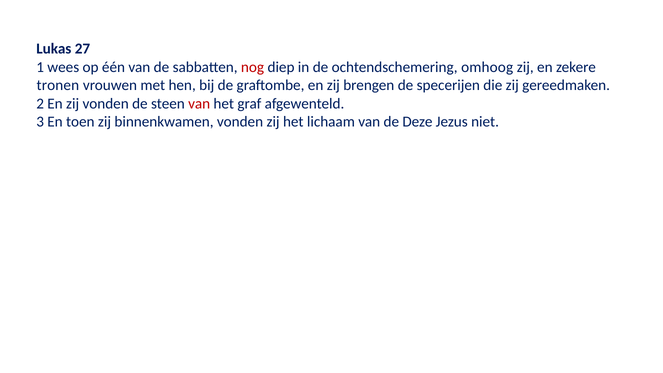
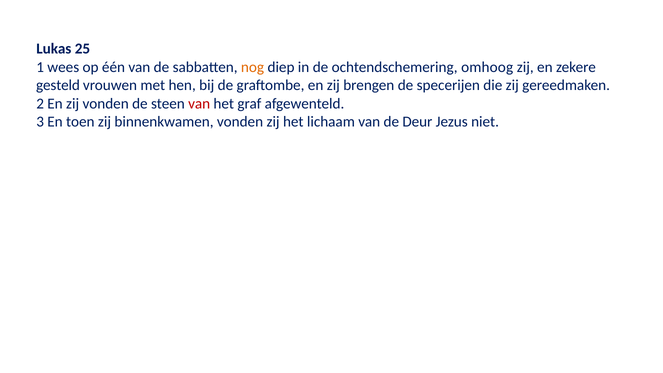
27: 27 -> 25
nog colour: red -> orange
tronen: tronen -> gesteld
Deze: Deze -> Deur
